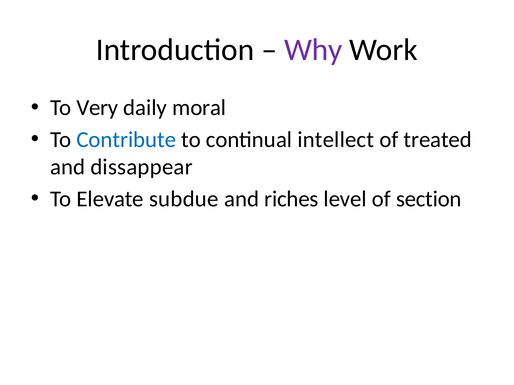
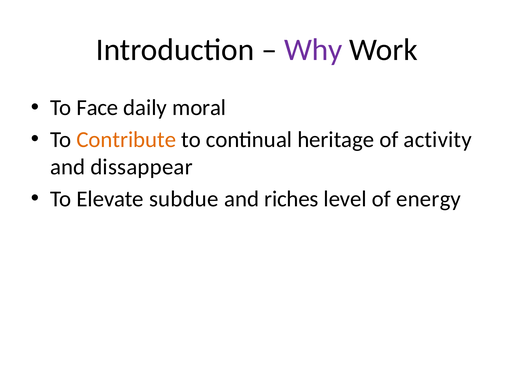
Very: Very -> Face
Contribute colour: blue -> orange
intellect: intellect -> heritage
treated: treated -> activity
section: section -> energy
